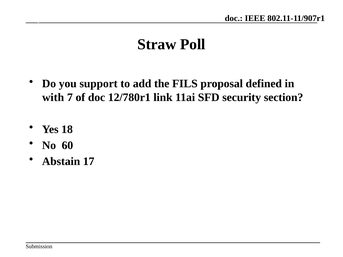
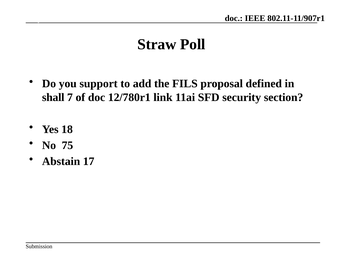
with: with -> shall
60: 60 -> 75
